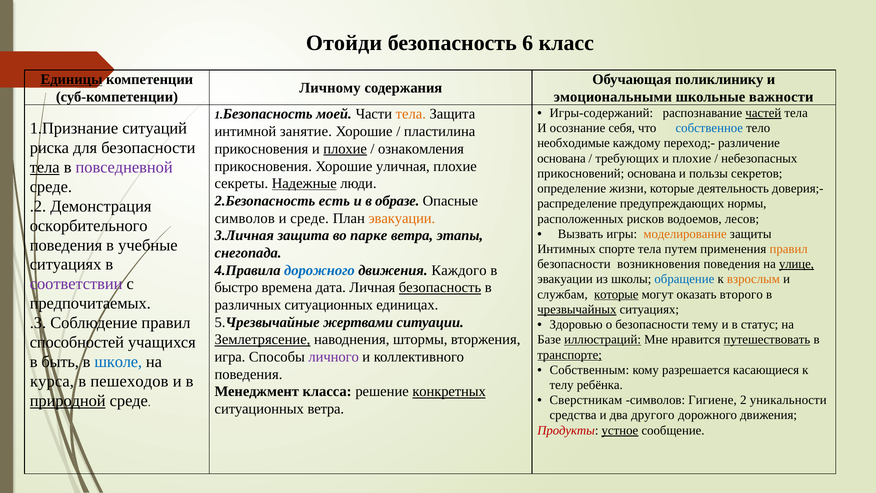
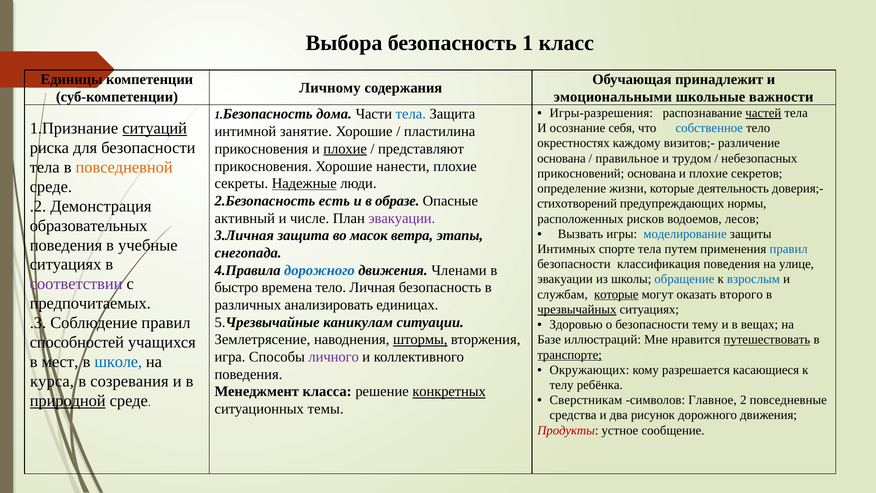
Отойди: Отойди -> Выбора
безопасность 6: 6 -> 1
Единицы underline: present -> none
поликлинику: поликлинику -> принадлежит
Игры-содержаний: Игры-содержаний -> Игры-разрешения
моей: моей -> дома
тела at (411, 114) colour: orange -> blue
ситуаций underline: none -> present
необходимые: необходимые -> окрестностях
переход;-: переход;- -> визитов;-
ознакомления: ознакомления -> представляют
требующих: требующих -> правильное
плохие at (692, 158): плохие -> трудом
уличная: уличная -> нанести
тела at (45, 167) underline: present -> none
повседневной colour: purple -> orange
пользы at (708, 173): пользы -> плохие
распределение: распределение -> стихотворений
символов at (245, 218): символов -> активный
и среде: среде -> числе
эвакуации at (402, 218) colour: orange -> purple
оскорбительного: оскорбительного -> образовательных
моделирование colour: orange -> blue
парке: парке -> масок
правил at (789, 249) colour: orange -> blue
возникновения: возникновения -> классификация
улице underline: present -> none
Каждого: Каждого -> Членами
взрослым colour: orange -> blue
времена дата: дата -> тело
безопасность at (440, 287) underline: present -> none
различных ситуационных: ситуационных -> анализировать
жертвами: жертвами -> каникулам
статус: статус -> вещах
Землетрясение underline: present -> none
штормы underline: none -> present
иллюстраций underline: present -> none
быть: быть -> мест
Собственным: Собственным -> Окружающих
пешеходов: пешеходов -> созревания
Гигиене: Гигиене -> Главное
уникальности: уникальности -> повседневные
ситуационных ветра: ветра -> темы
другого: другого -> рисунок
устное underline: present -> none
